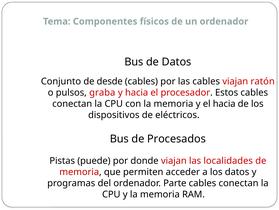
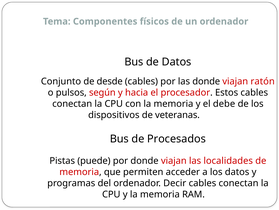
las cables: cables -> donde
graba: graba -> según
el hacia: hacia -> debe
eléctricos: eléctricos -> veteranas
Parte: Parte -> Decir
